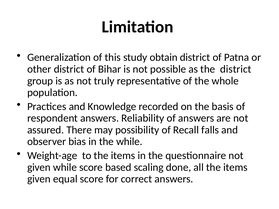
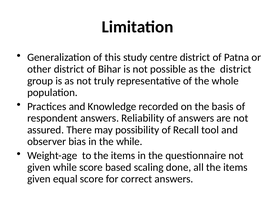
obtain: obtain -> centre
falls: falls -> tool
